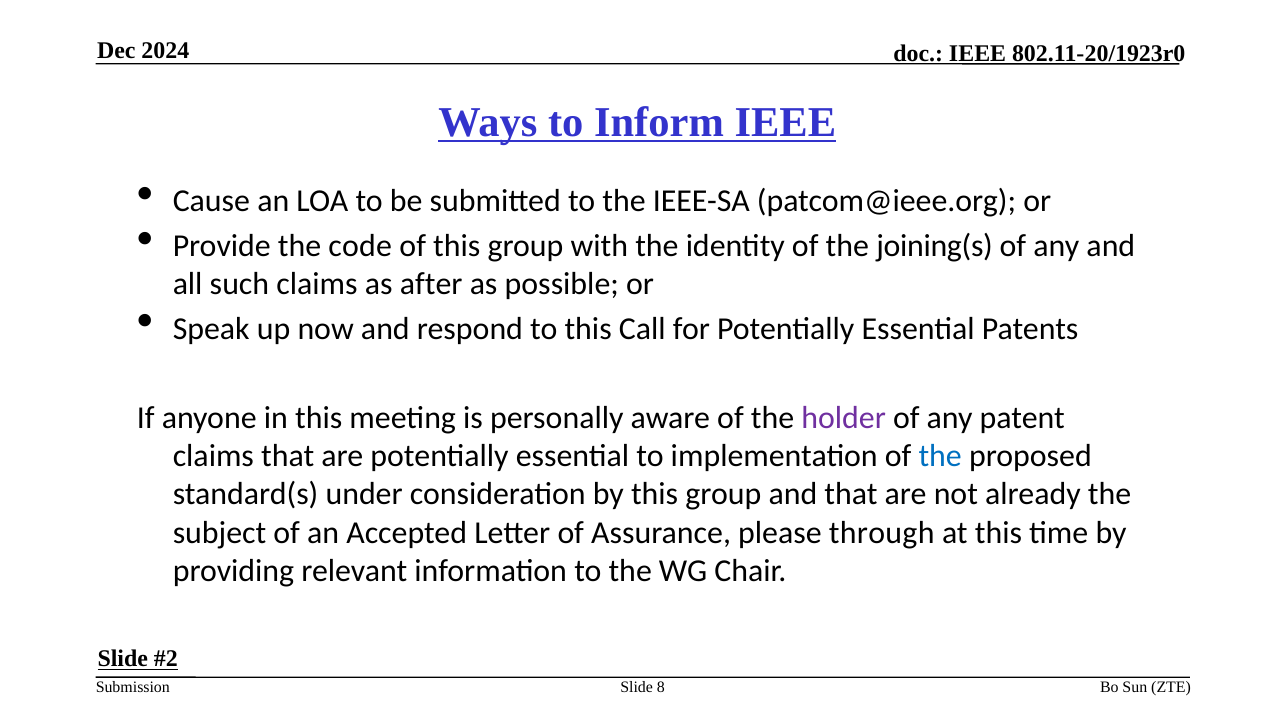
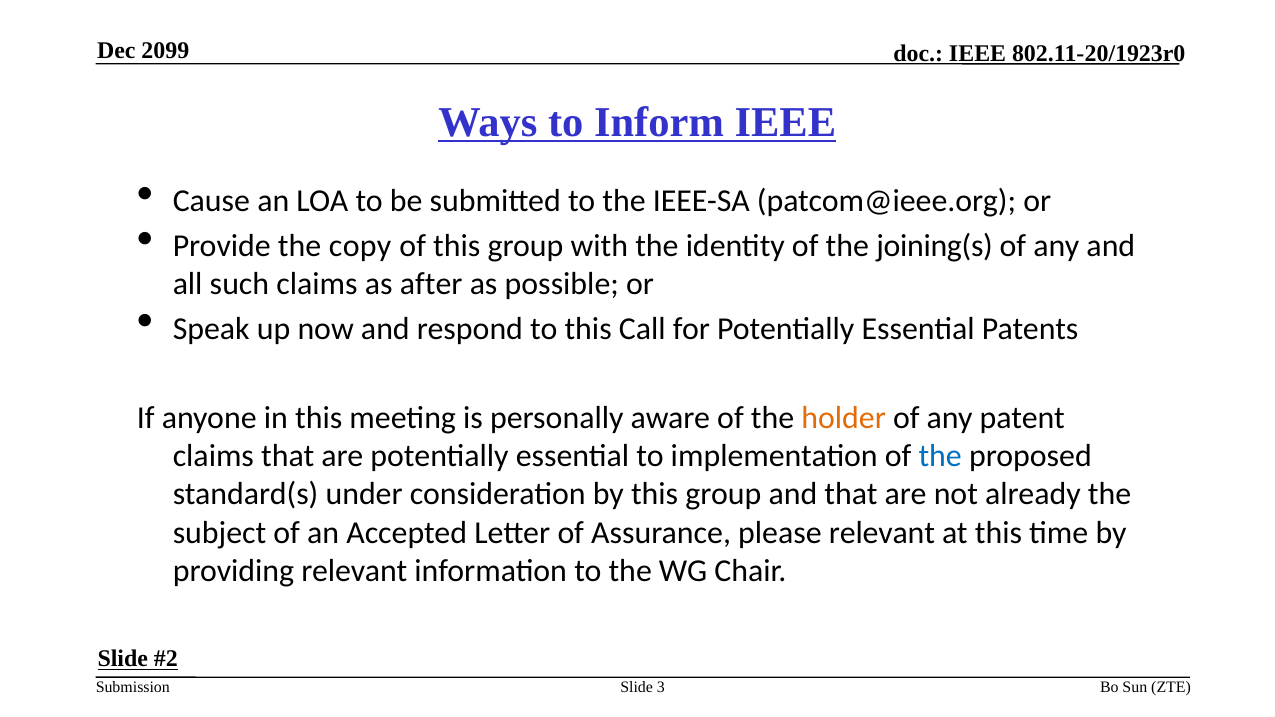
2024: 2024 -> 2099
code: code -> copy
holder colour: purple -> orange
please through: through -> relevant
8: 8 -> 3
